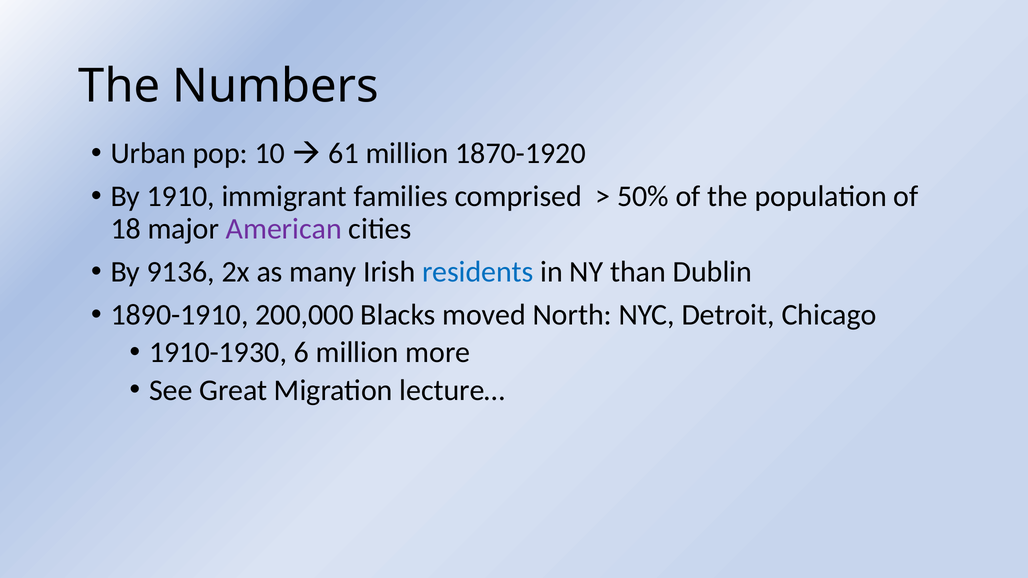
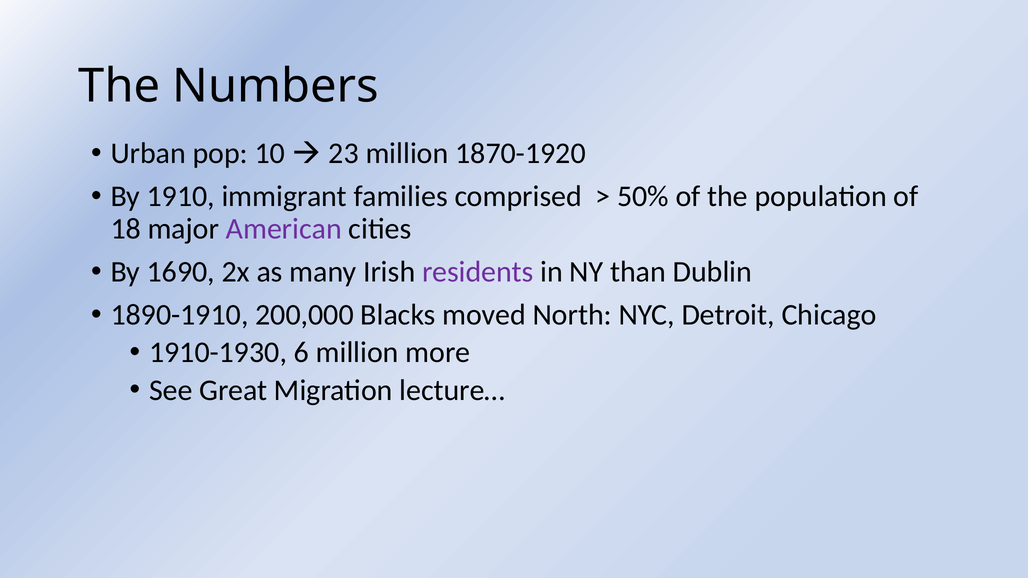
61: 61 -> 23
9136: 9136 -> 1690
residents colour: blue -> purple
